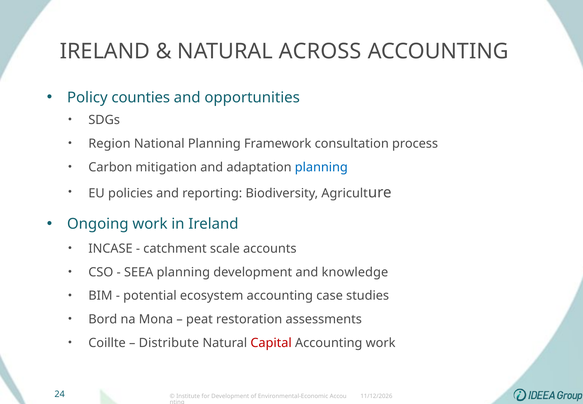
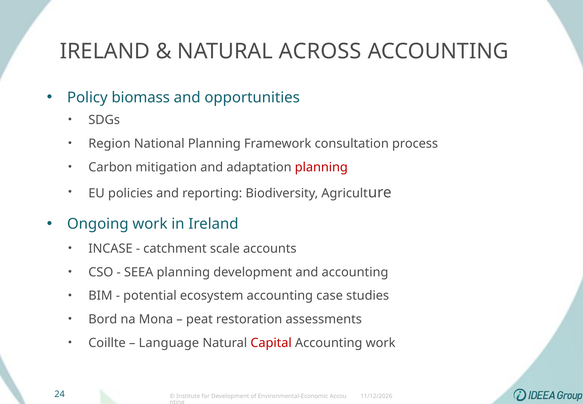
counties: counties -> biomass
planning at (321, 167) colour: blue -> red
and knowledge: knowledge -> accounting
Distribute: Distribute -> Language
